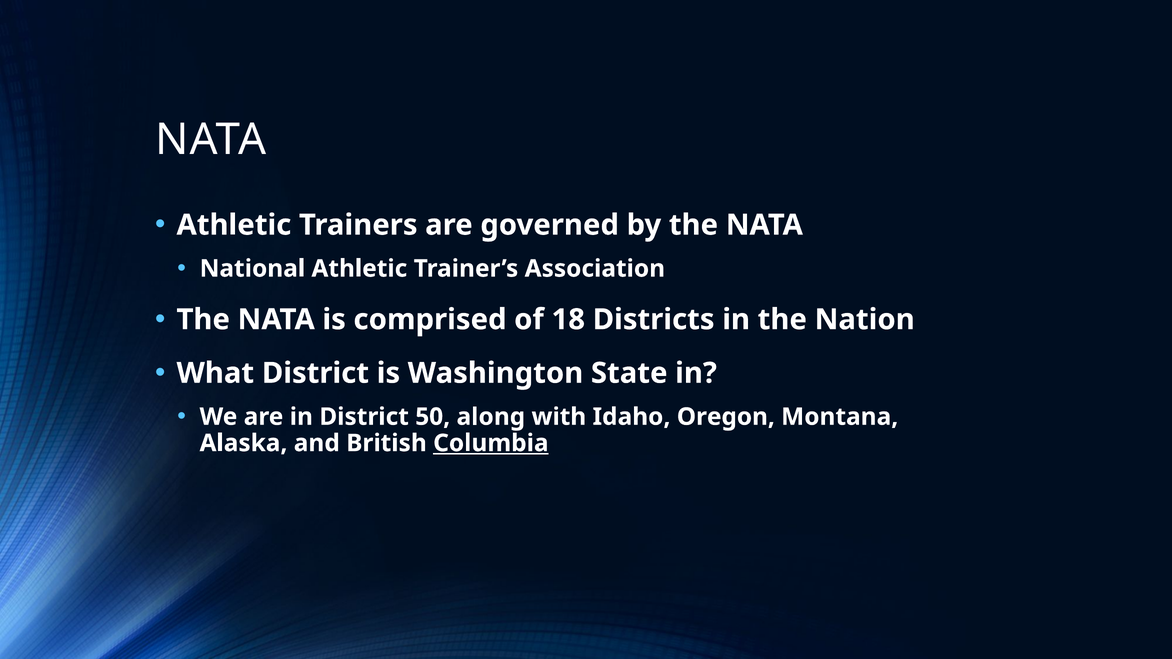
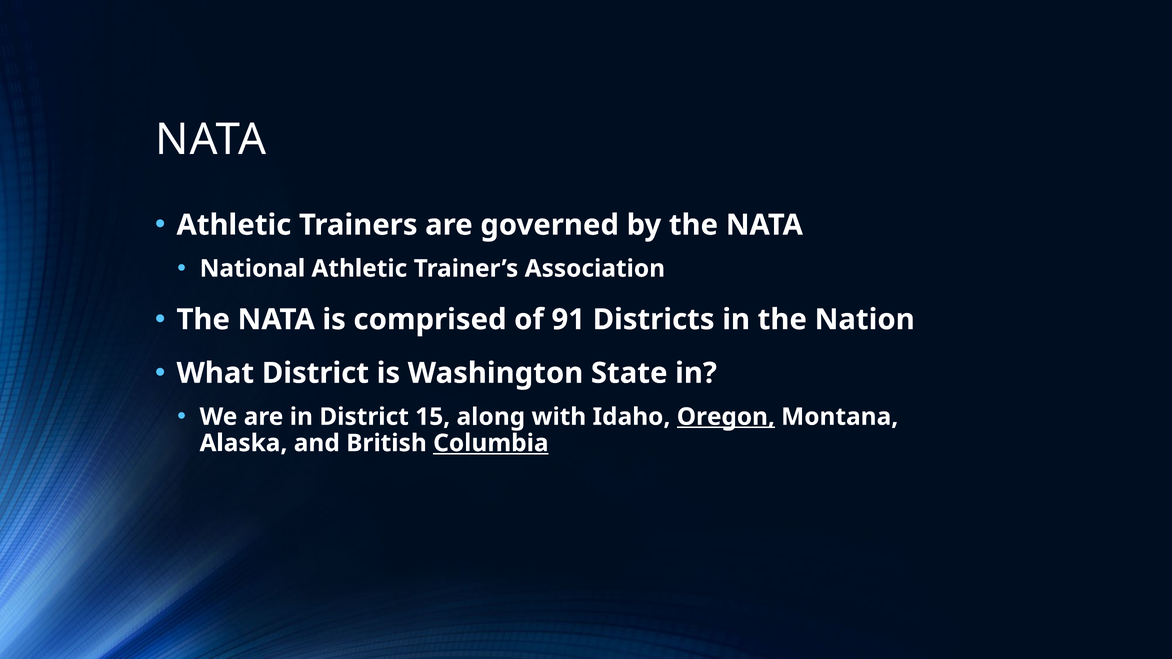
18: 18 -> 91
50: 50 -> 15
Oregon underline: none -> present
